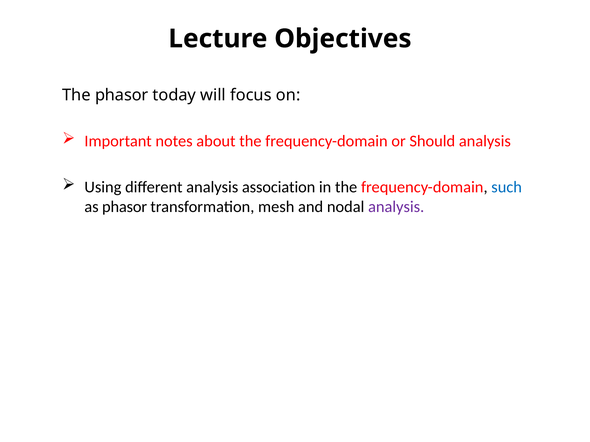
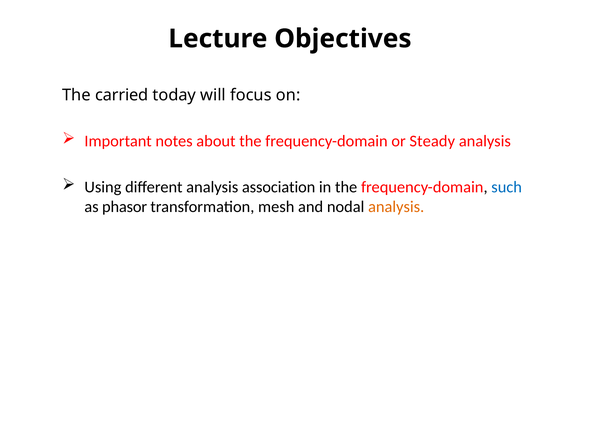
The phasor: phasor -> carried
Should: Should -> Steady
analysis at (396, 207) colour: purple -> orange
